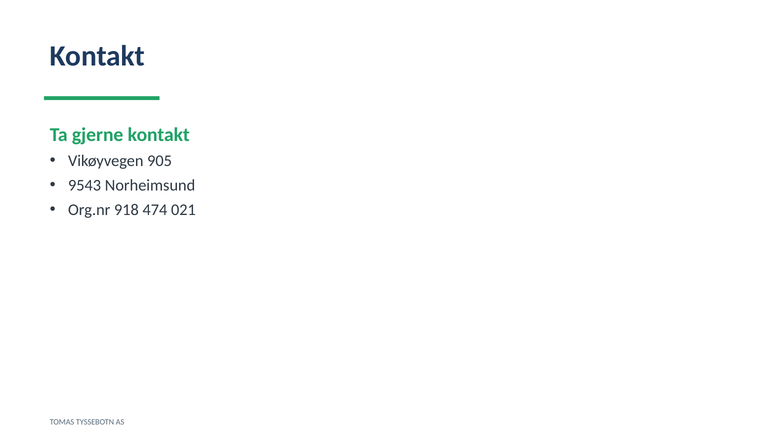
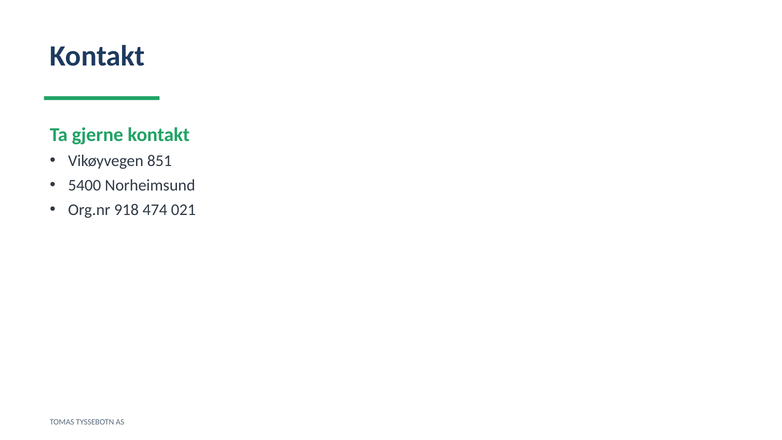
905: 905 -> 851
9543: 9543 -> 5400
